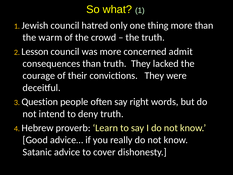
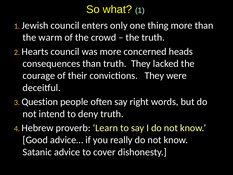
hatred: hatred -> enters
Lesson: Lesson -> Hearts
admit: admit -> heads
